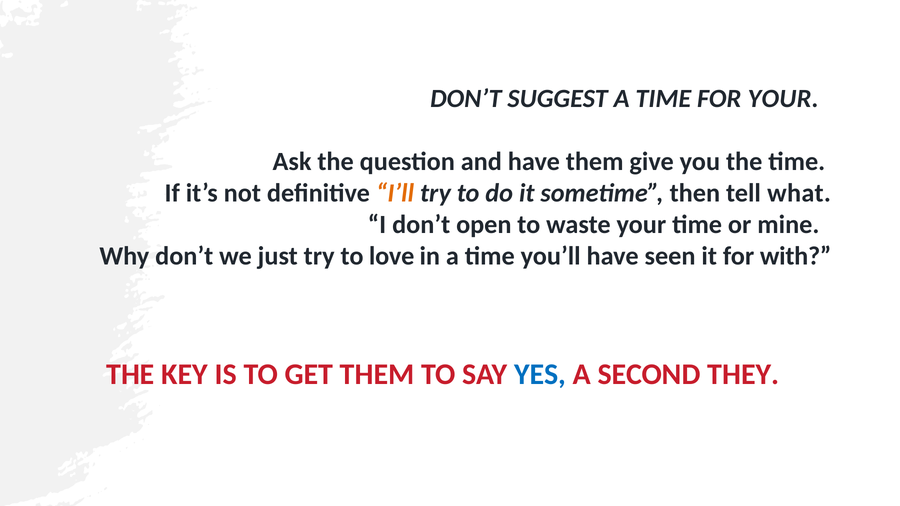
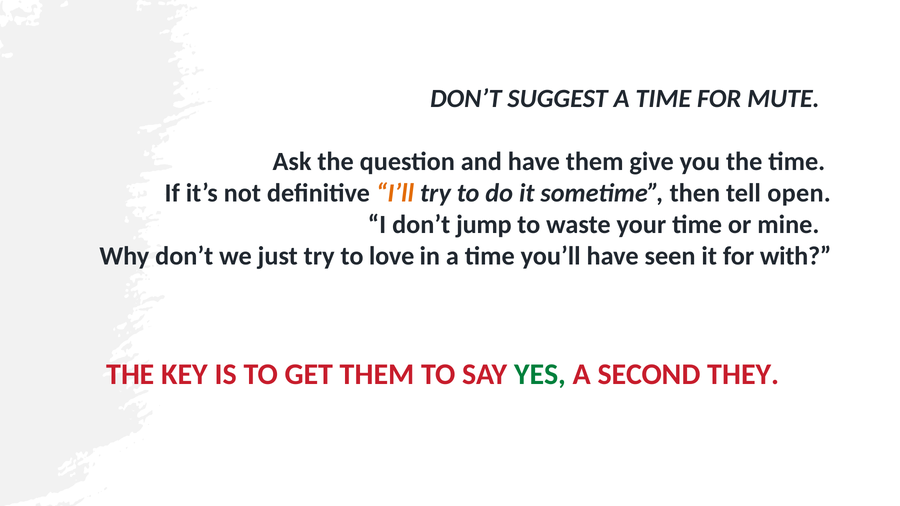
FOR YOUR: YOUR -> MUTE
what: what -> open
open: open -> jump
YES colour: blue -> green
